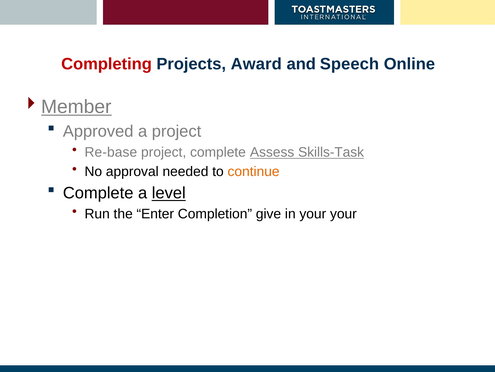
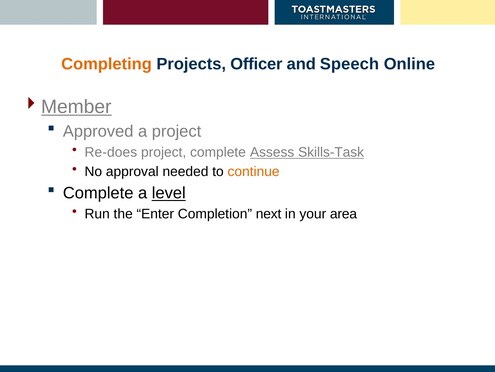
Completing colour: red -> orange
Award: Award -> Officer
Re-base: Re-base -> Re-does
give: give -> next
your your: your -> area
